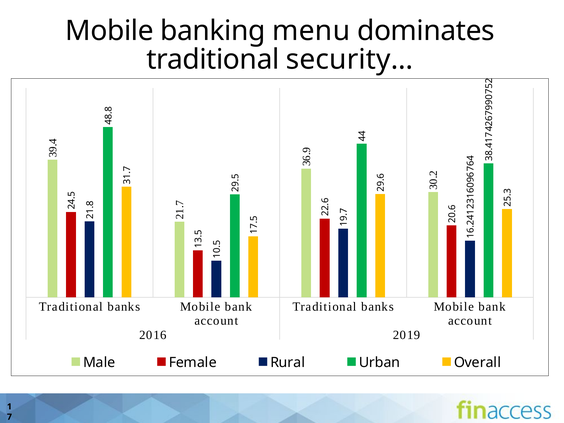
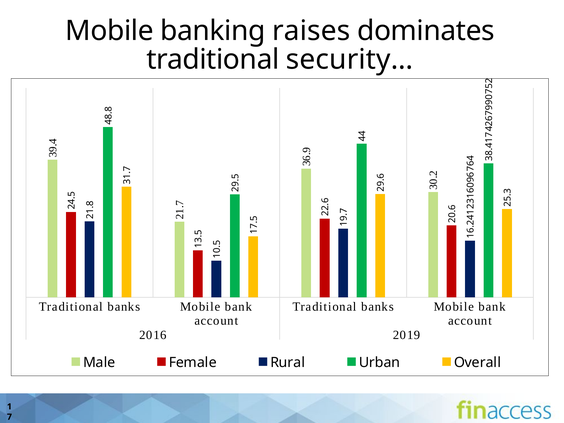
menu: menu -> raises
